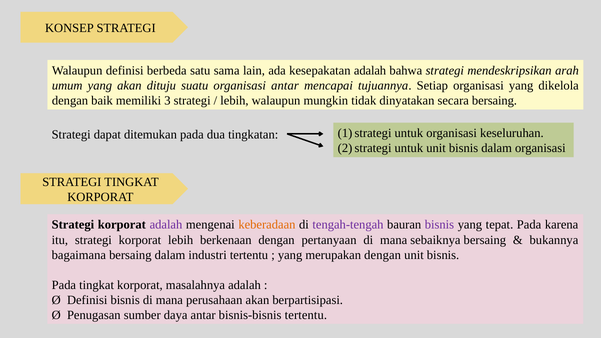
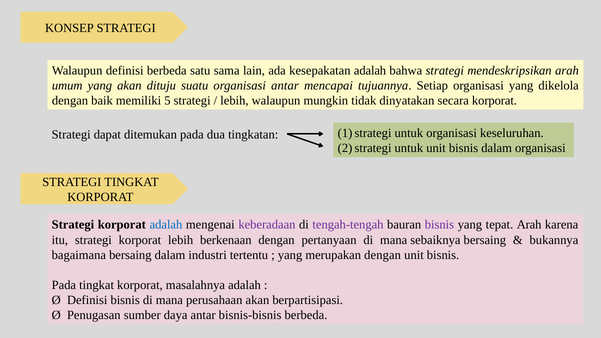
3: 3 -> 5
secara bersaing: bersaing -> korporat
adalah at (166, 225) colour: purple -> blue
keberadaan colour: orange -> purple
tepat Pada: Pada -> Arah
bisnis-bisnis tertentu: tertentu -> berbeda
